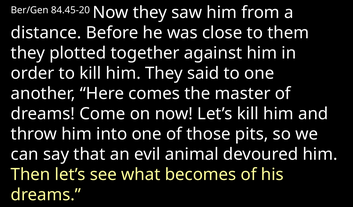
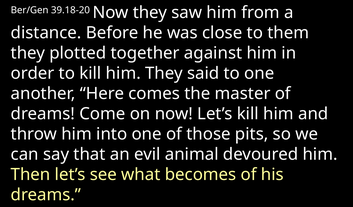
84.45-20: 84.45-20 -> 39.18-20
